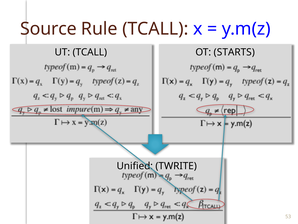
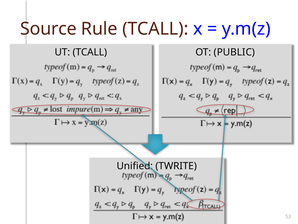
STARTS: STARTS -> PUBLIC
